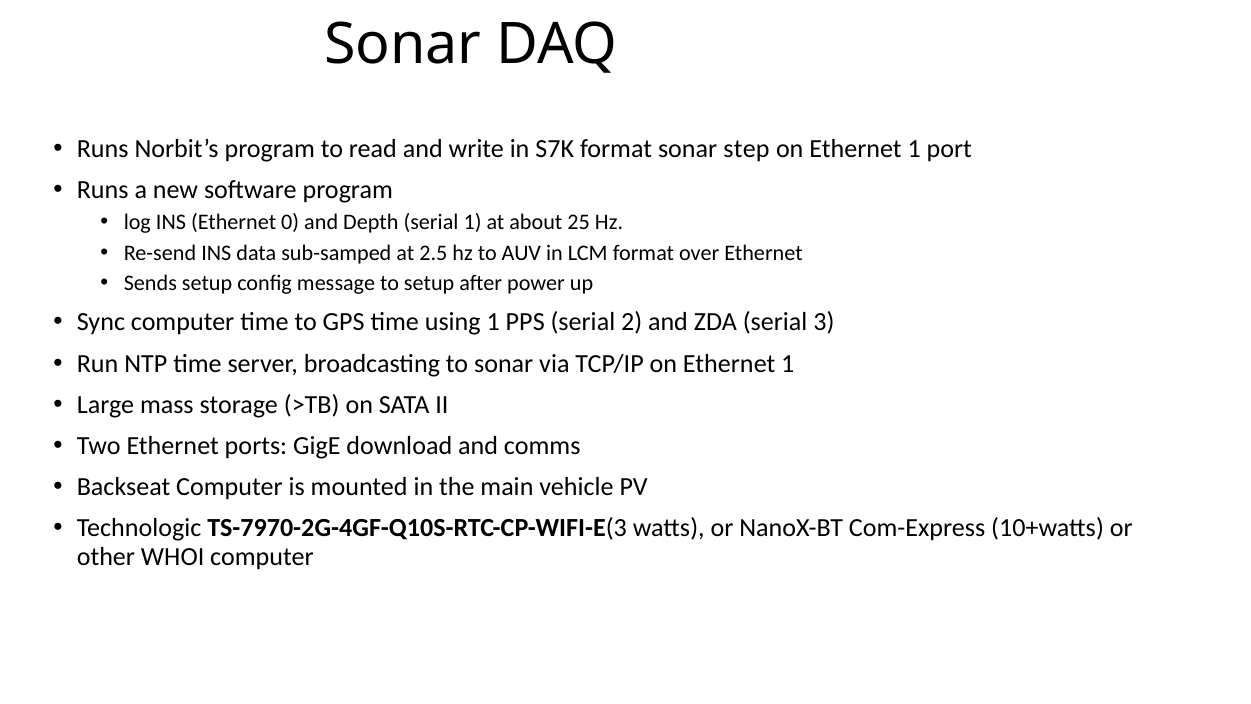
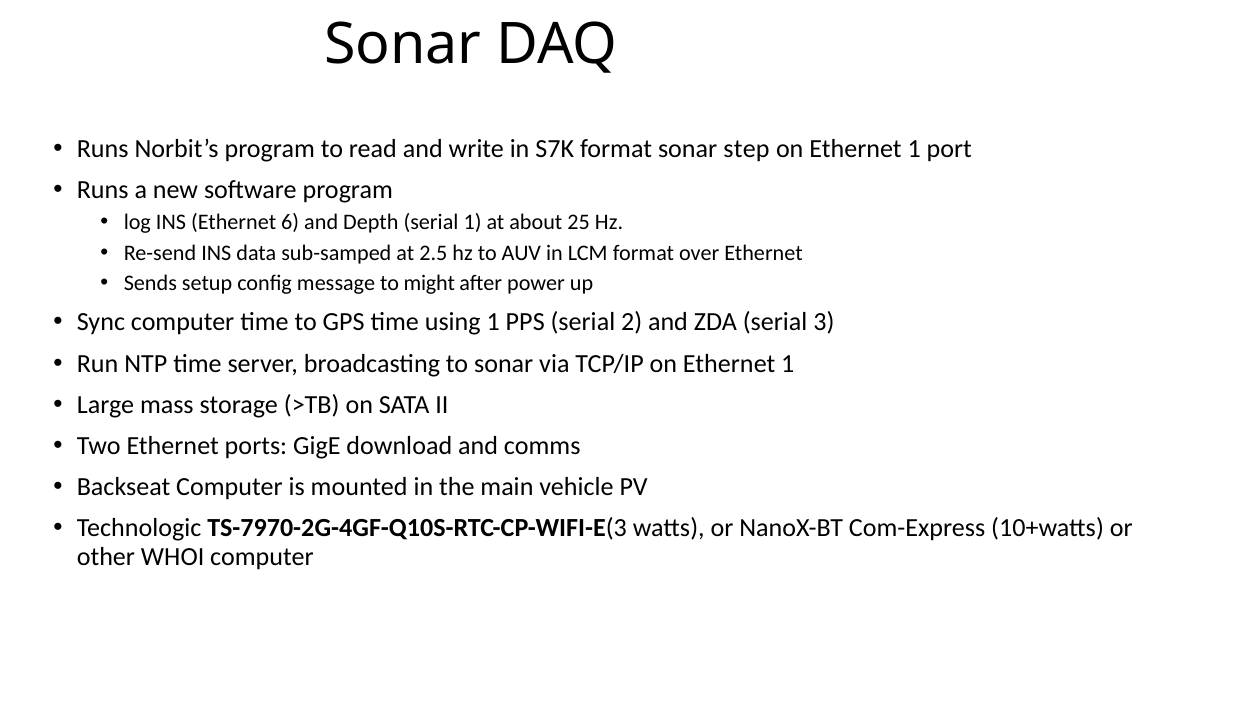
0: 0 -> 6
to setup: setup -> might
